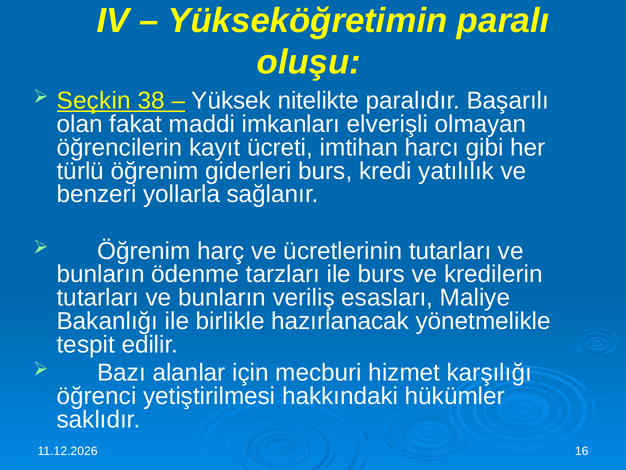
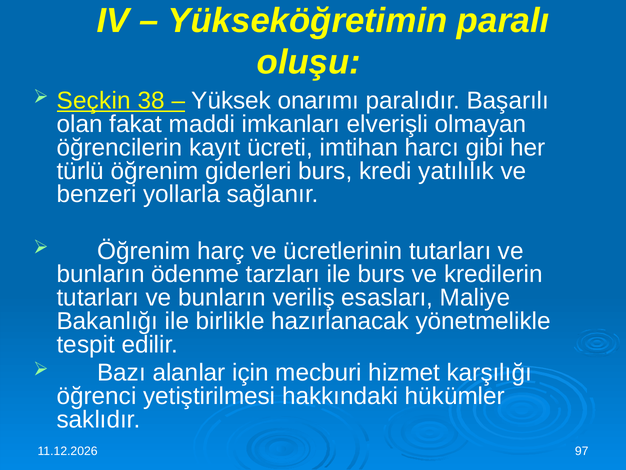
nitelikte: nitelikte -> onarımı
16: 16 -> 97
